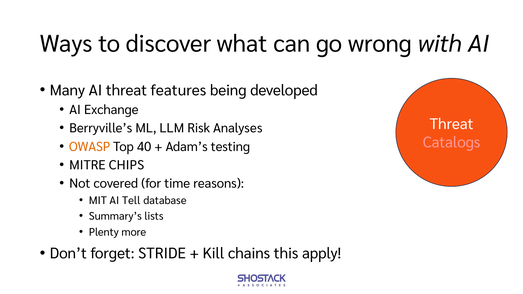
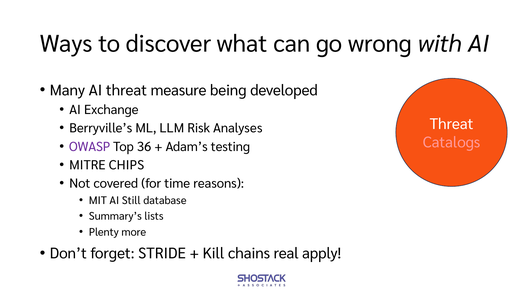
features: features -> measure
OWASP colour: orange -> purple
40: 40 -> 36
Tell: Tell -> Still
this: this -> real
